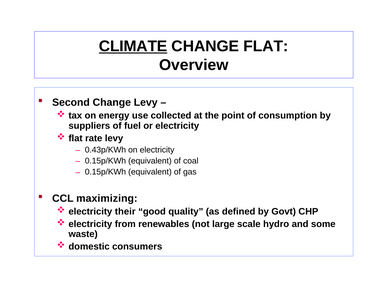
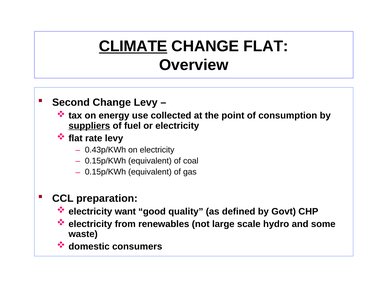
suppliers underline: none -> present
maximizing: maximizing -> preparation
their: their -> want
